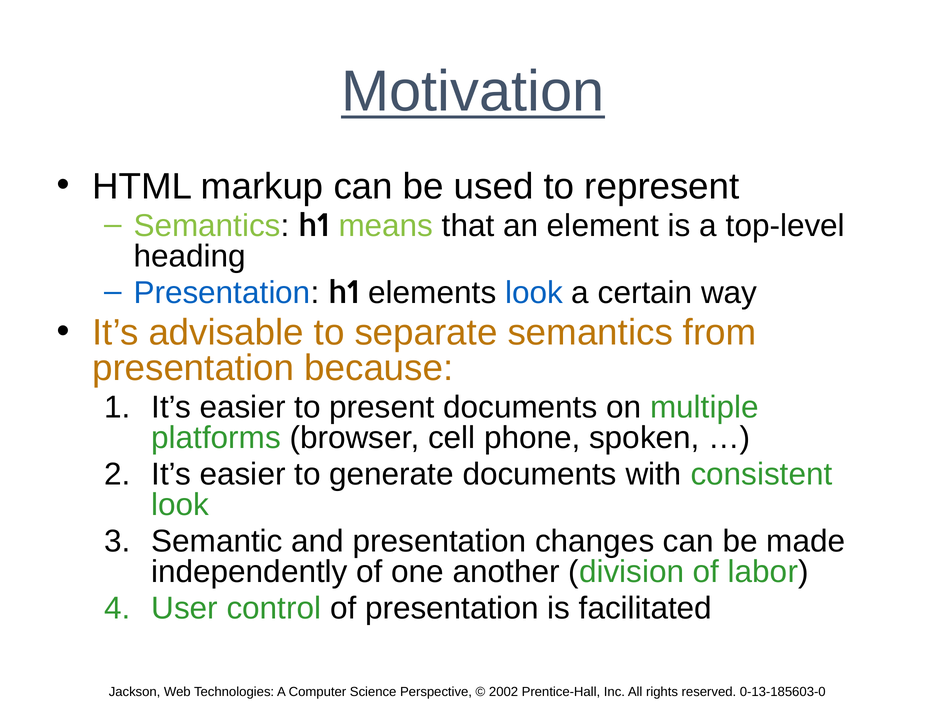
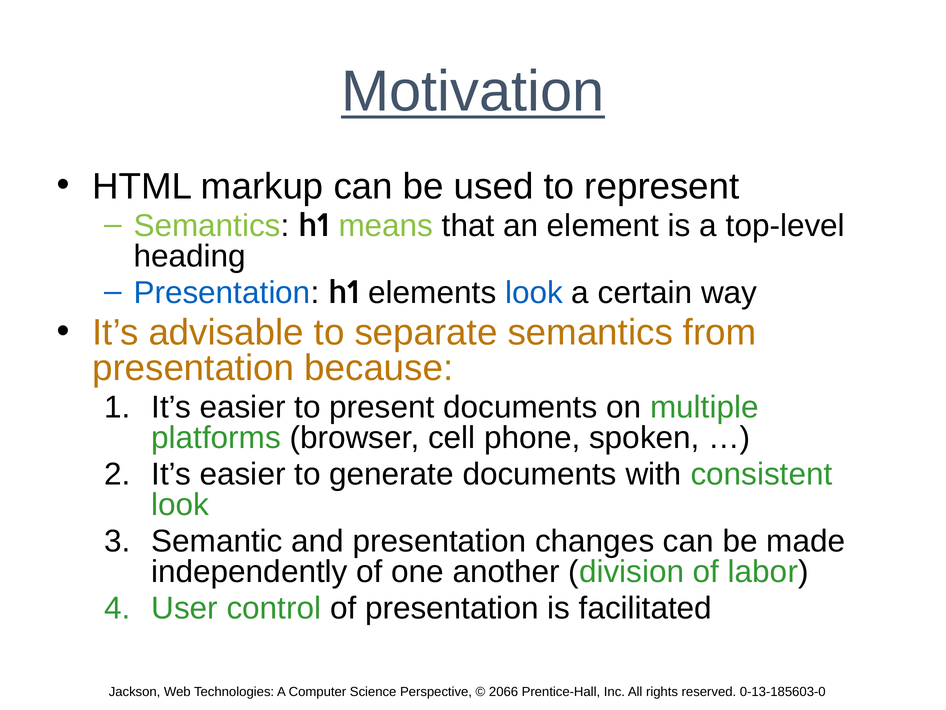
2002: 2002 -> 2066
